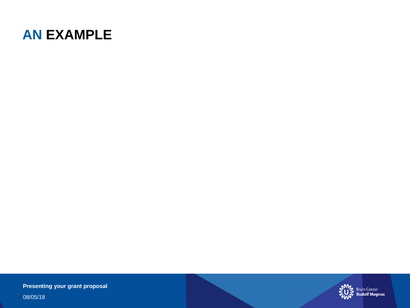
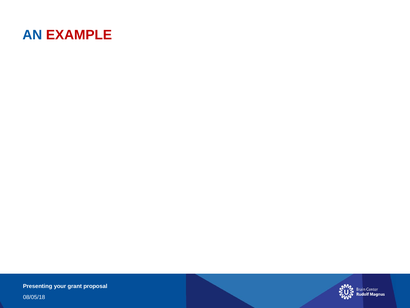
EXAMPLE colour: black -> red
